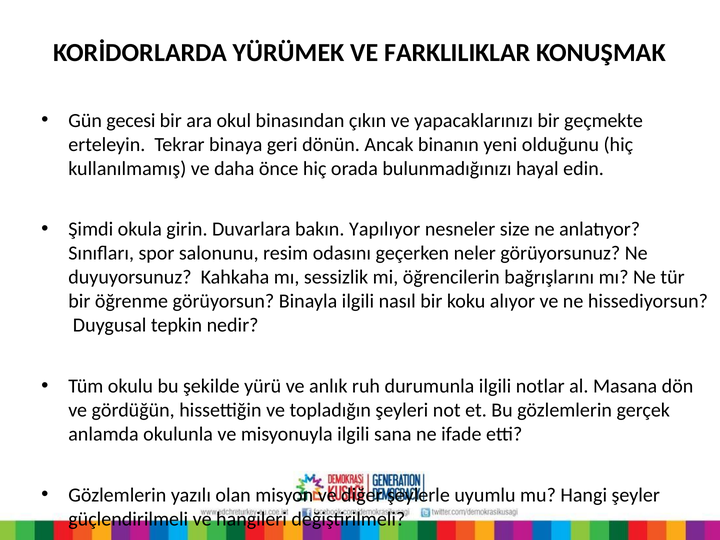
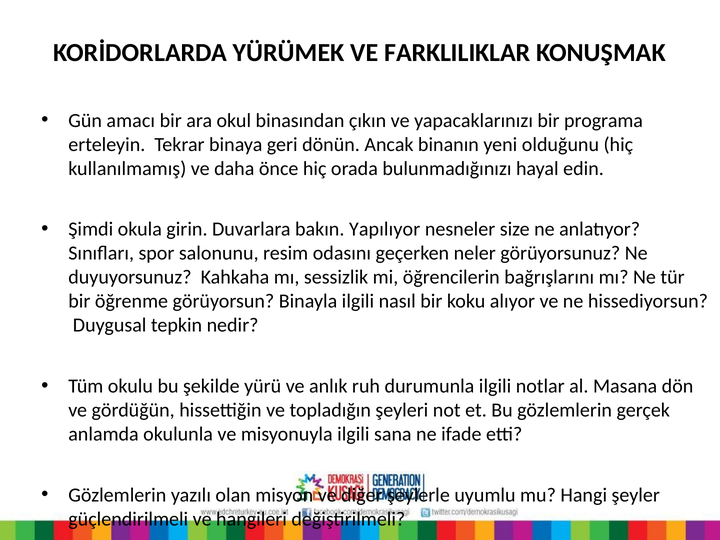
gecesi: gecesi -> amacı
geçmekte: geçmekte -> programa
